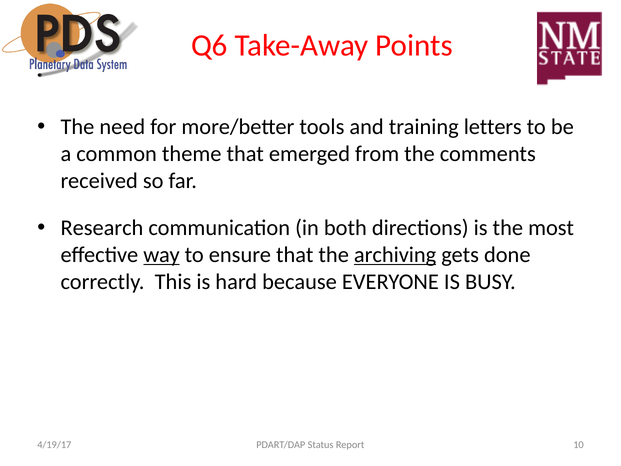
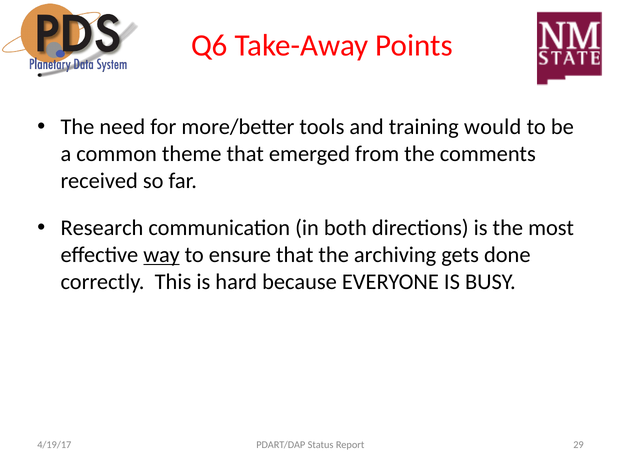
letters: letters -> would
archiving underline: present -> none
10: 10 -> 29
